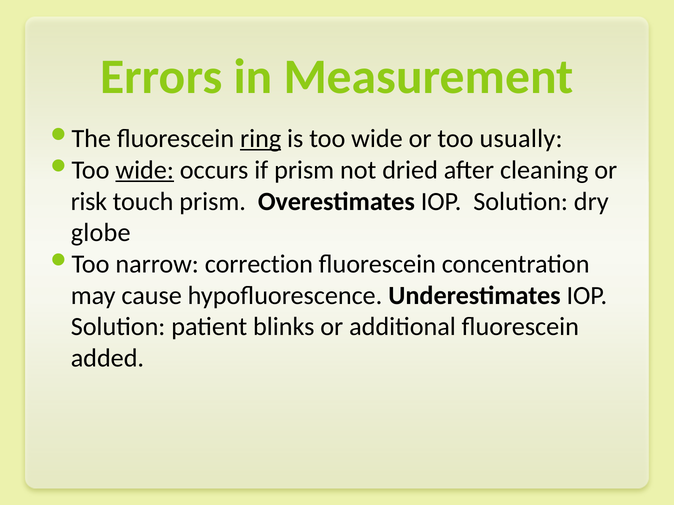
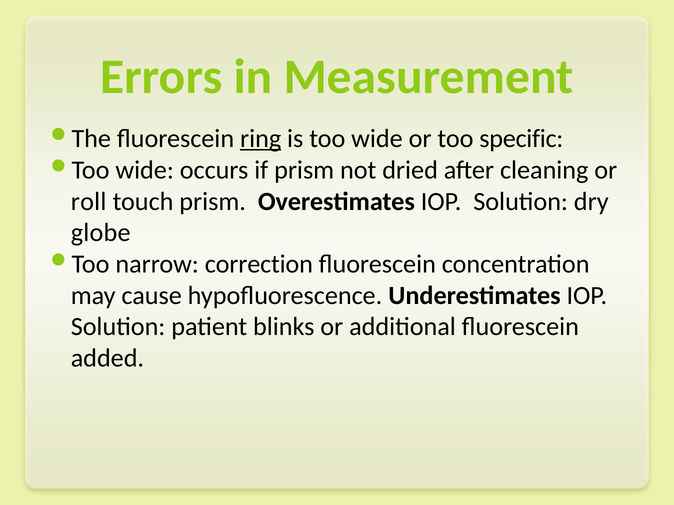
usually: usually -> specific
wide at (145, 170) underline: present -> none
risk: risk -> roll
